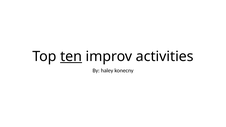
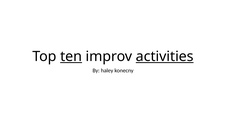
activities underline: none -> present
